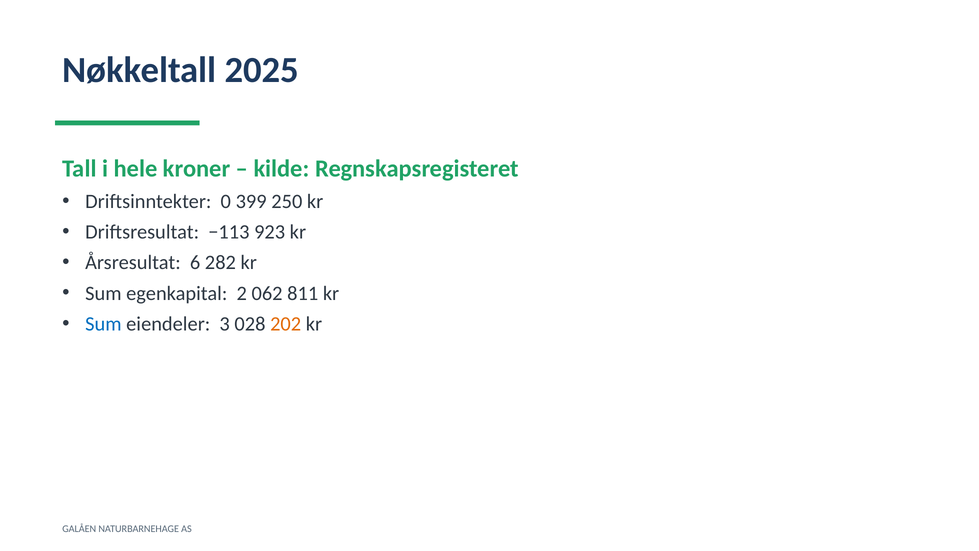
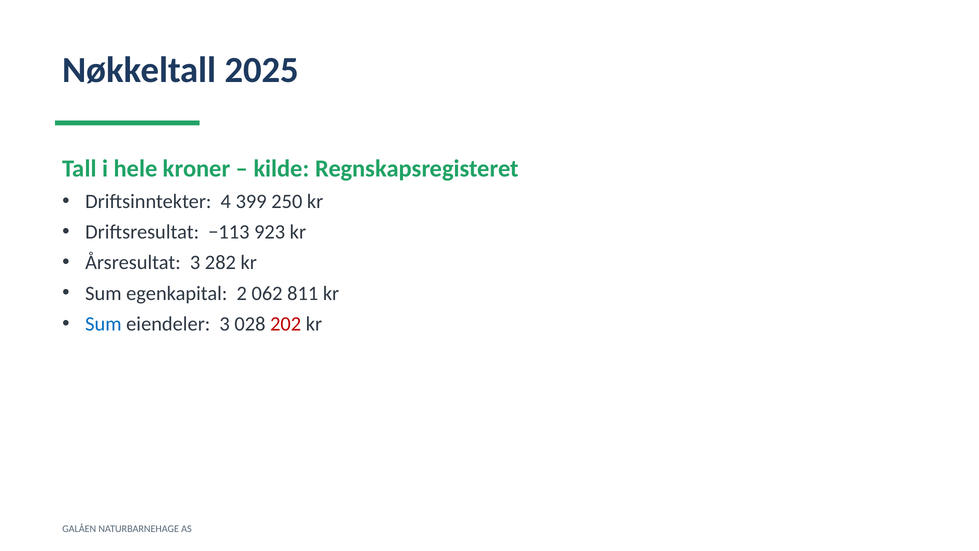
0: 0 -> 4
Årsresultat 6: 6 -> 3
202 colour: orange -> red
